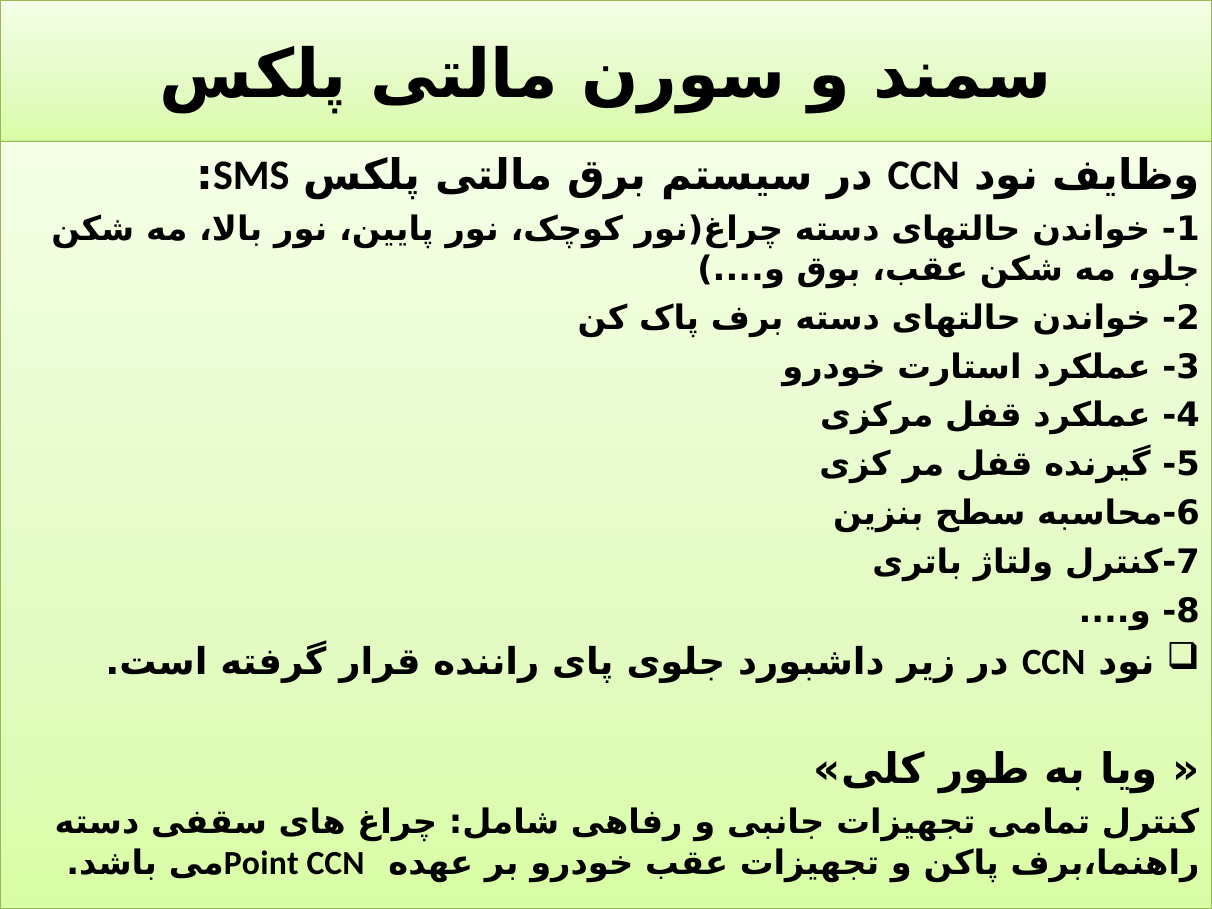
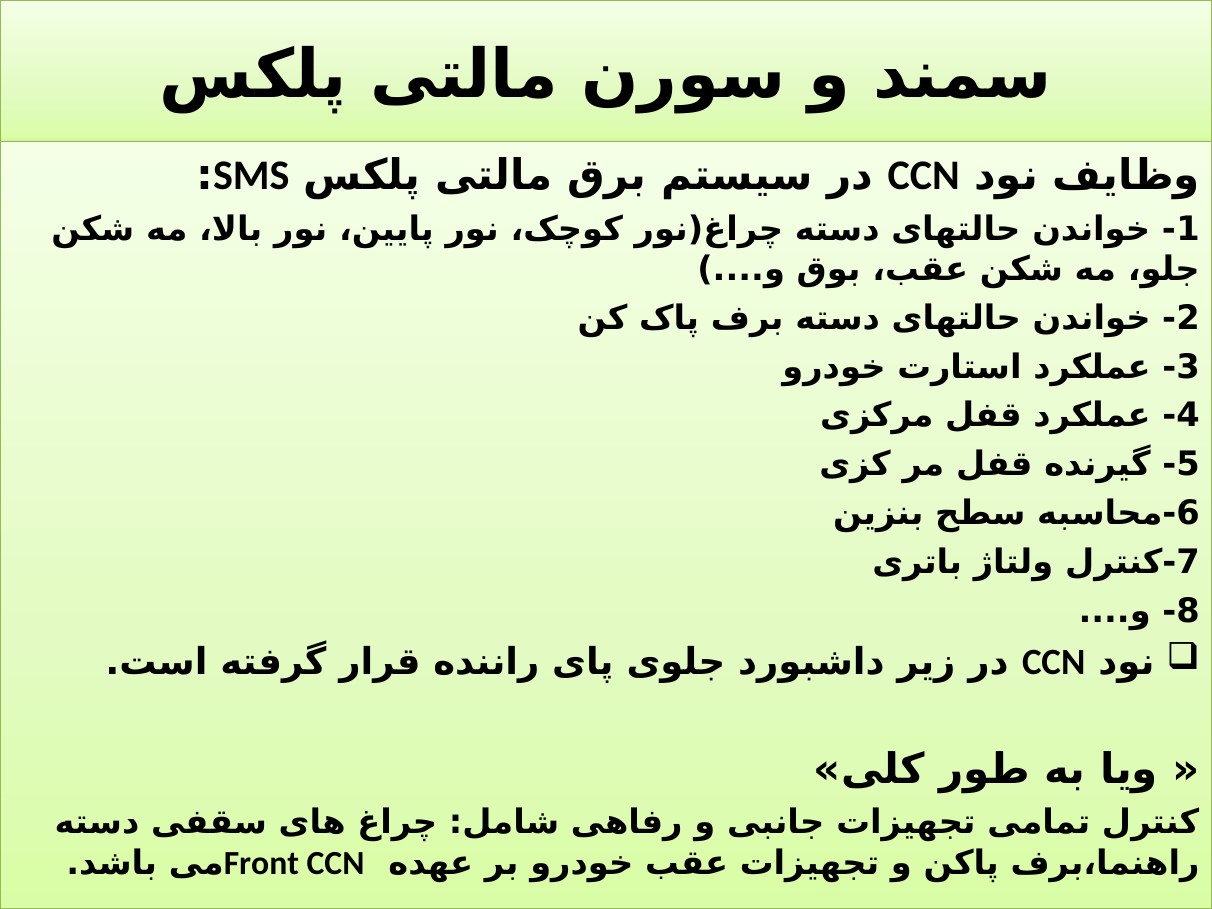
Point: Point -> Front
